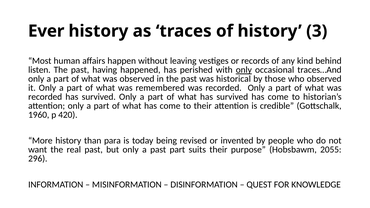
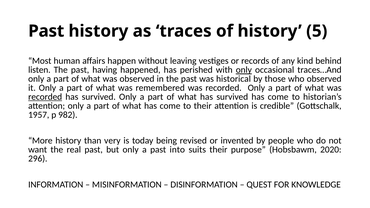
Ever at (46, 31): Ever -> Past
3: 3 -> 5
recorded at (45, 97) underline: none -> present
1960: 1960 -> 1957
420: 420 -> 982
para: para -> very
past part: part -> into
2055: 2055 -> 2020
